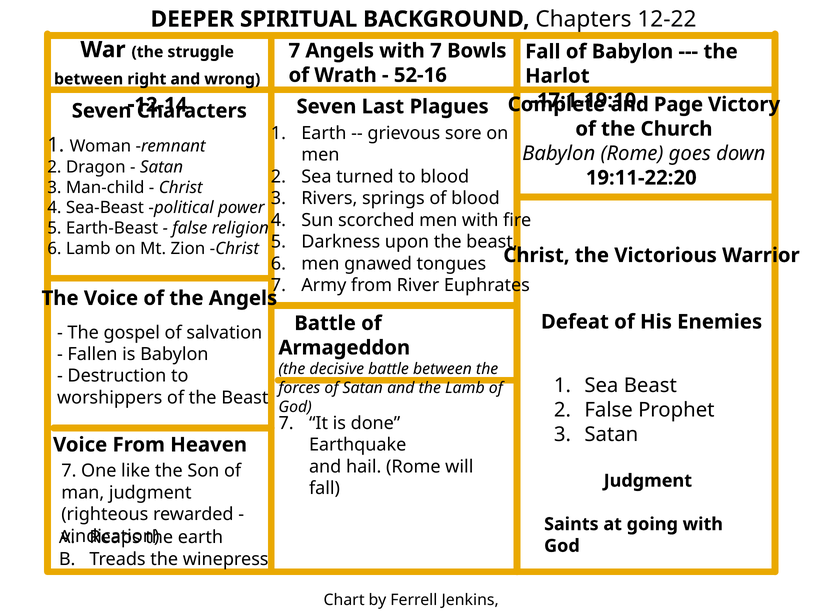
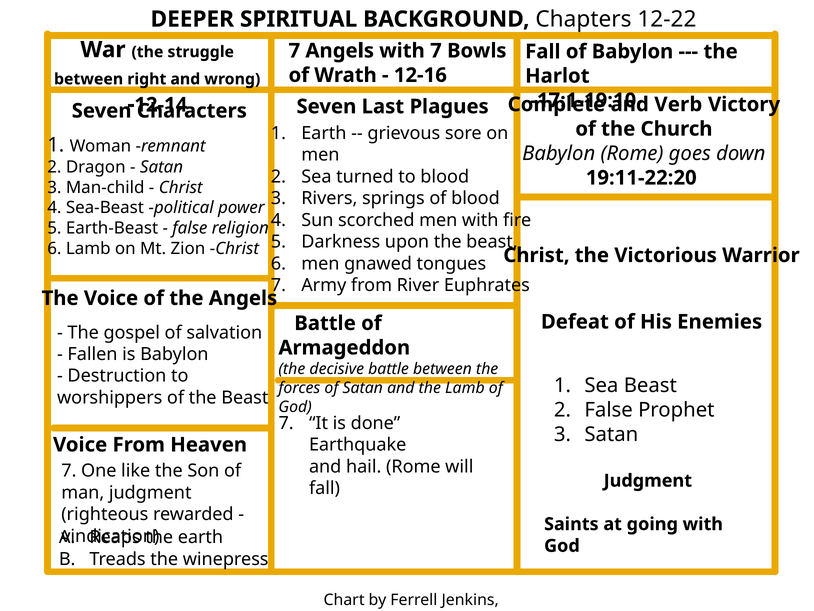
52-16: 52-16 -> 12-16
Page: Page -> Verb
